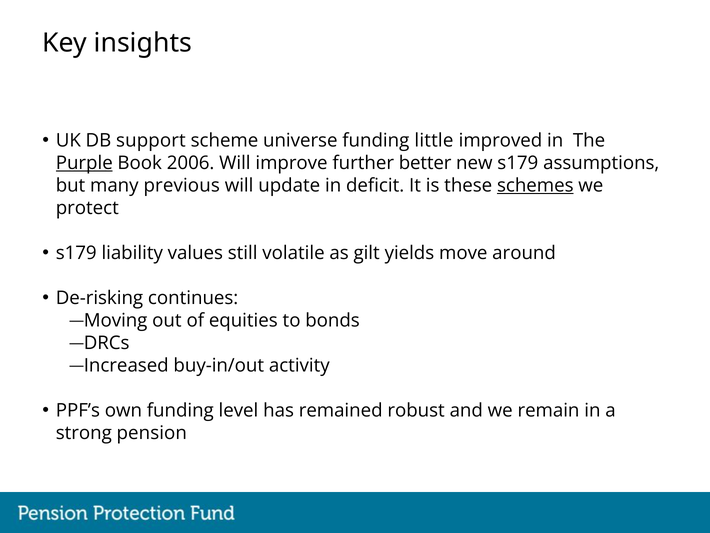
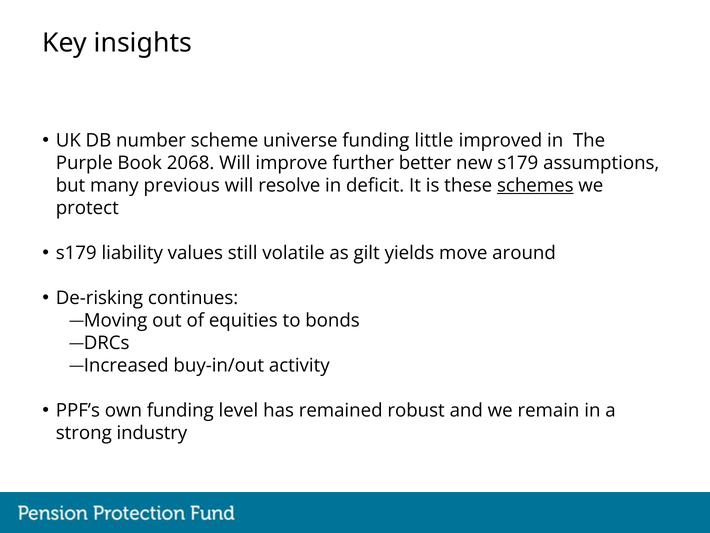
support: support -> number
Purple underline: present -> none
2006: 2006 -> 2068
update: update -> resolve
pension: pension -> industry
